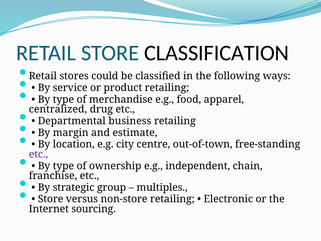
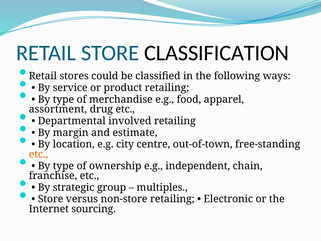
centralized: centralized -> assortment
business: business -> involved
etc at (38, 154) colour: purple -> orange
